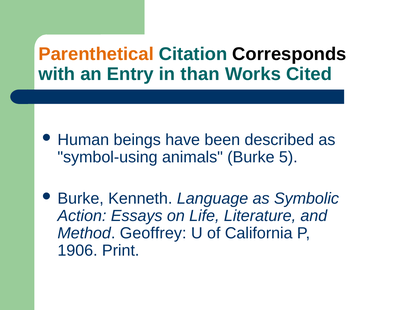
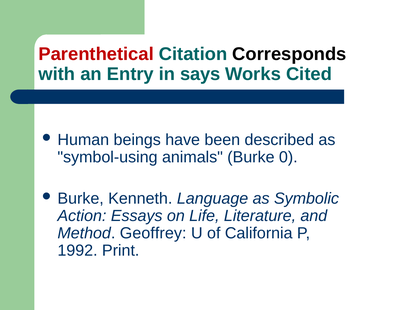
Parenthetical colour: orange -> red
than: than -> says
5: 5 -> 0
1906: 1906 -> 1992
